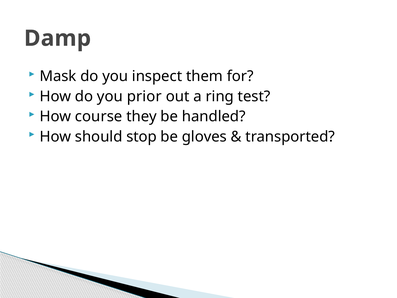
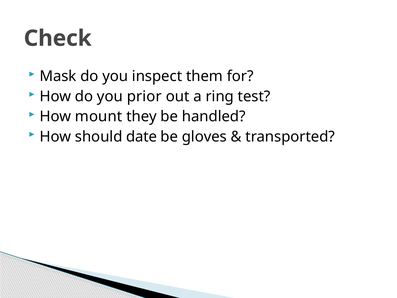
Damp: Damp -> Check
course: course -> mount
stop: stop -> date
